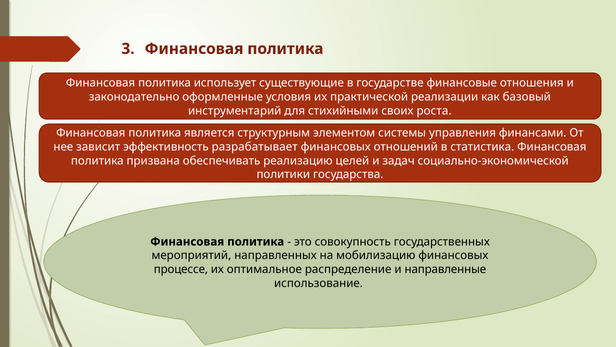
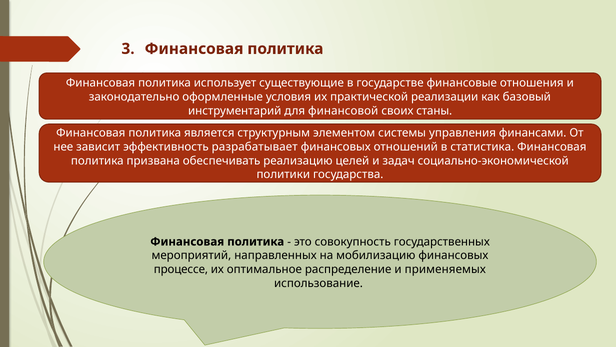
стихийными: стихийными -> финансовой
роста: роста -> станы
направленные: направленные -> применяемых
